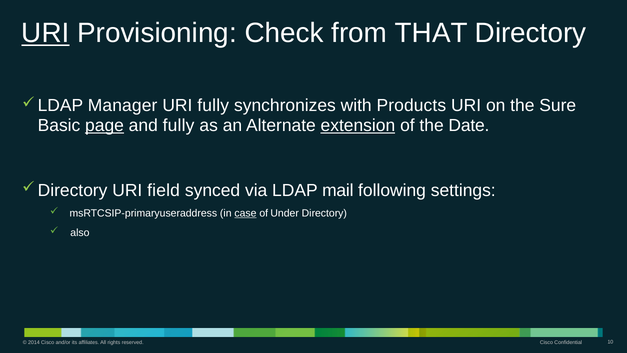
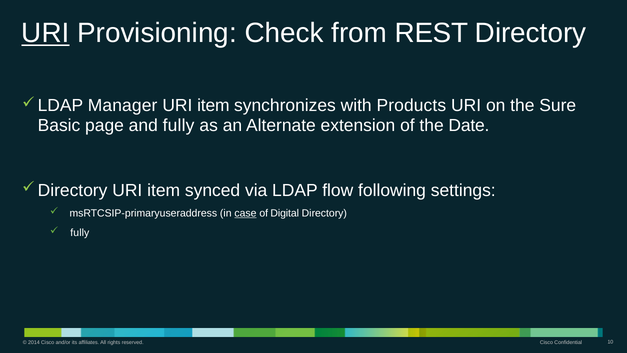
THAT: THAT -> REST
fully at (213, 105): fully -> item
page underline: present -> none
extension underline: present -> none
field at (164, 190): field -> item
mail: mail -> flow
Under: Under -> Digital
also at (80, 232): also -> fully
